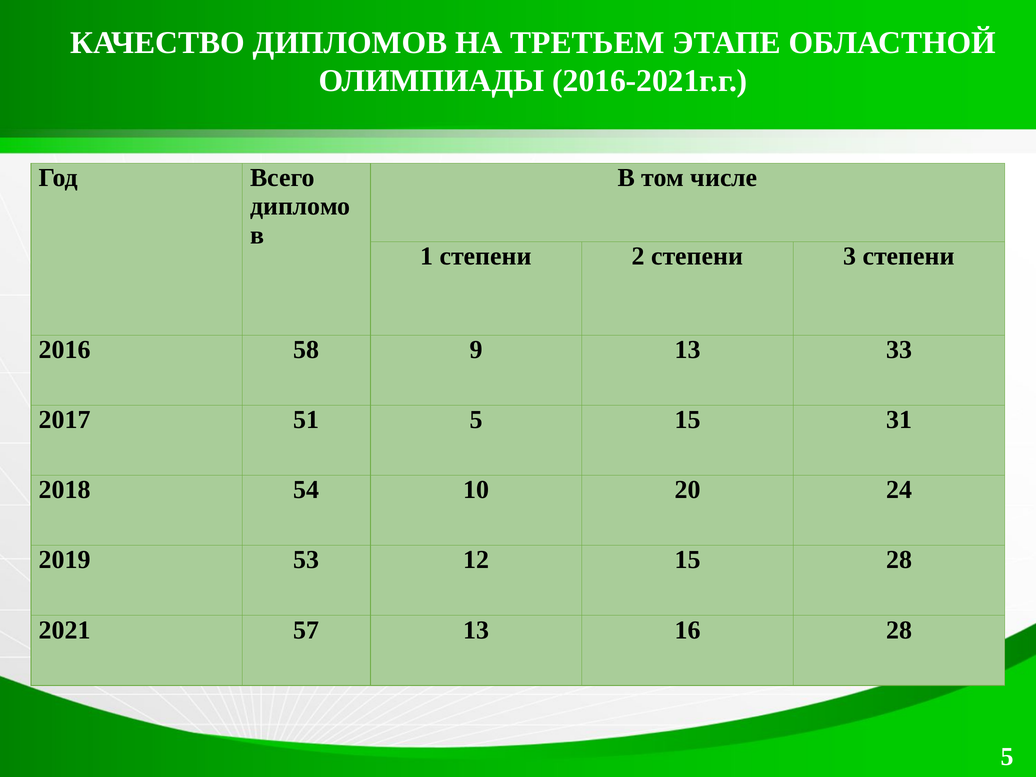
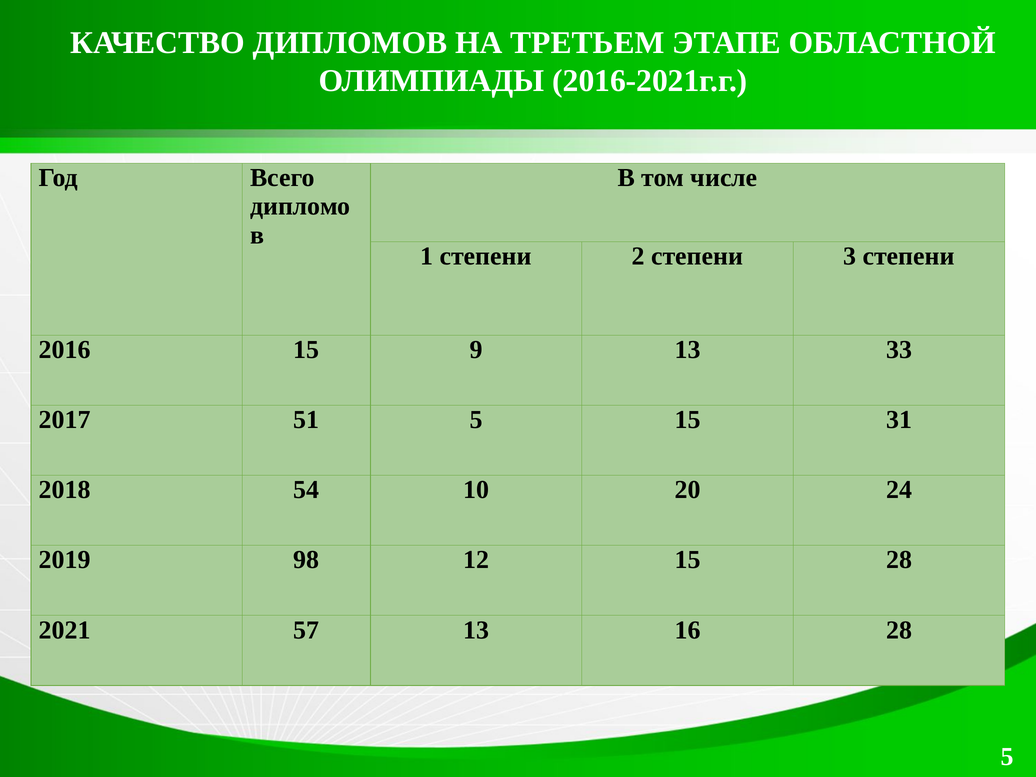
2016 58: 58 -> 15
53: 53 -> 98
